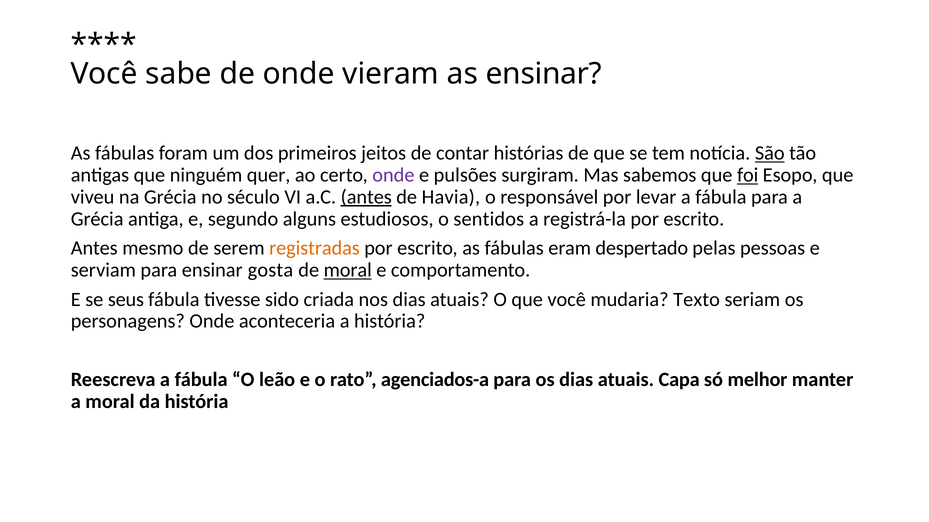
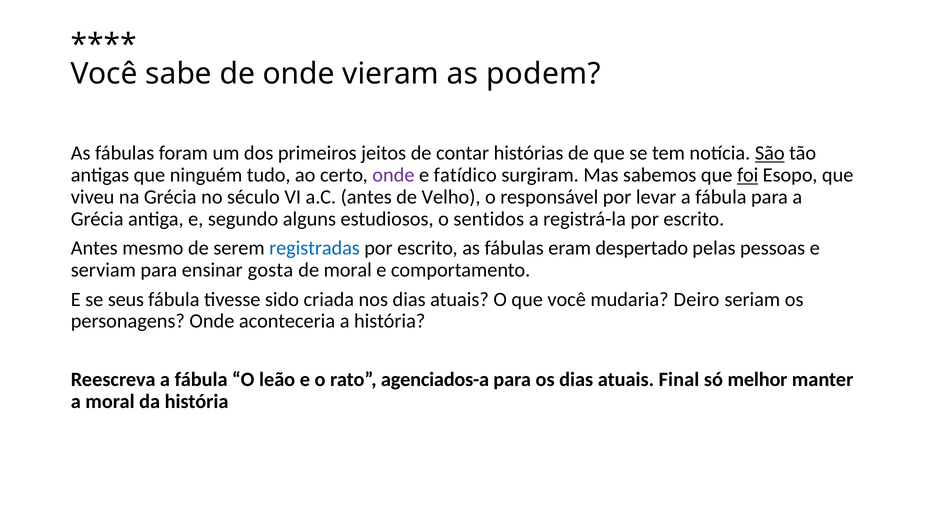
as ensinar: ensinar -> podem
quer: quer -> tudo
pulsões: pulsões -> fatídico
antes at (366, 197) underline: present -> none
Havia: Havia -> Velho
registradas colour: orange -> blue
moral at (348, 270) underline: present -> none
Texto: Texto -> Deiro
Capa: Capa -> Final
